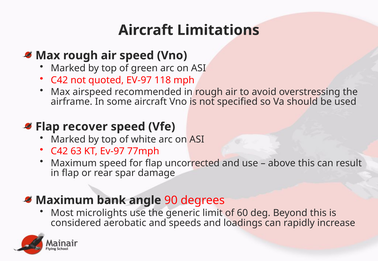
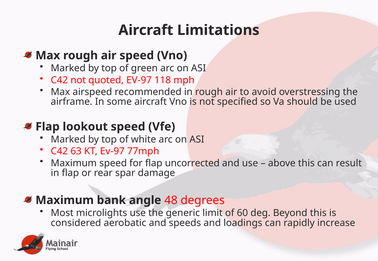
recover: recover -> lookout
90: 90 -> 48
